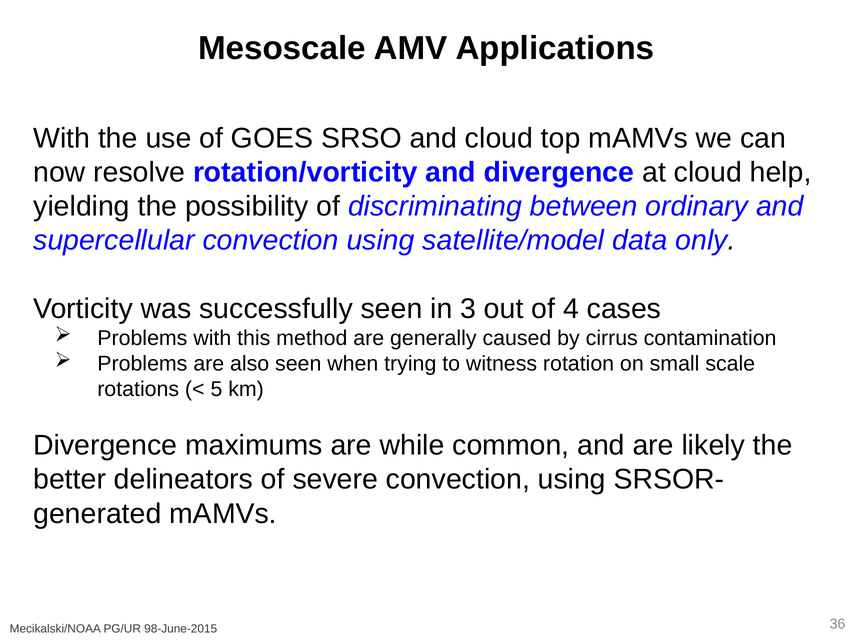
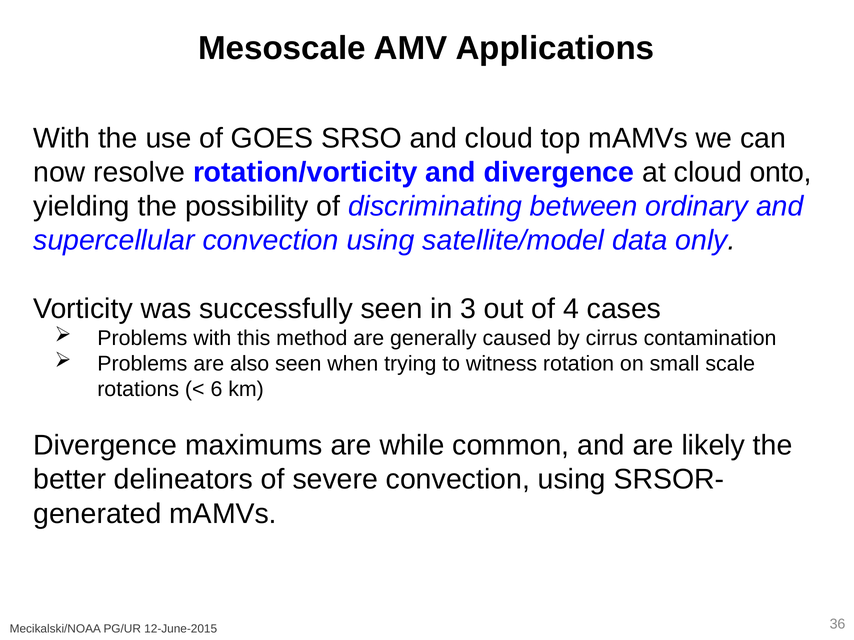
help: help -> onto
5: 5 -> 6
98-June-2015: 98-June-2015 -> 12-June-2015
